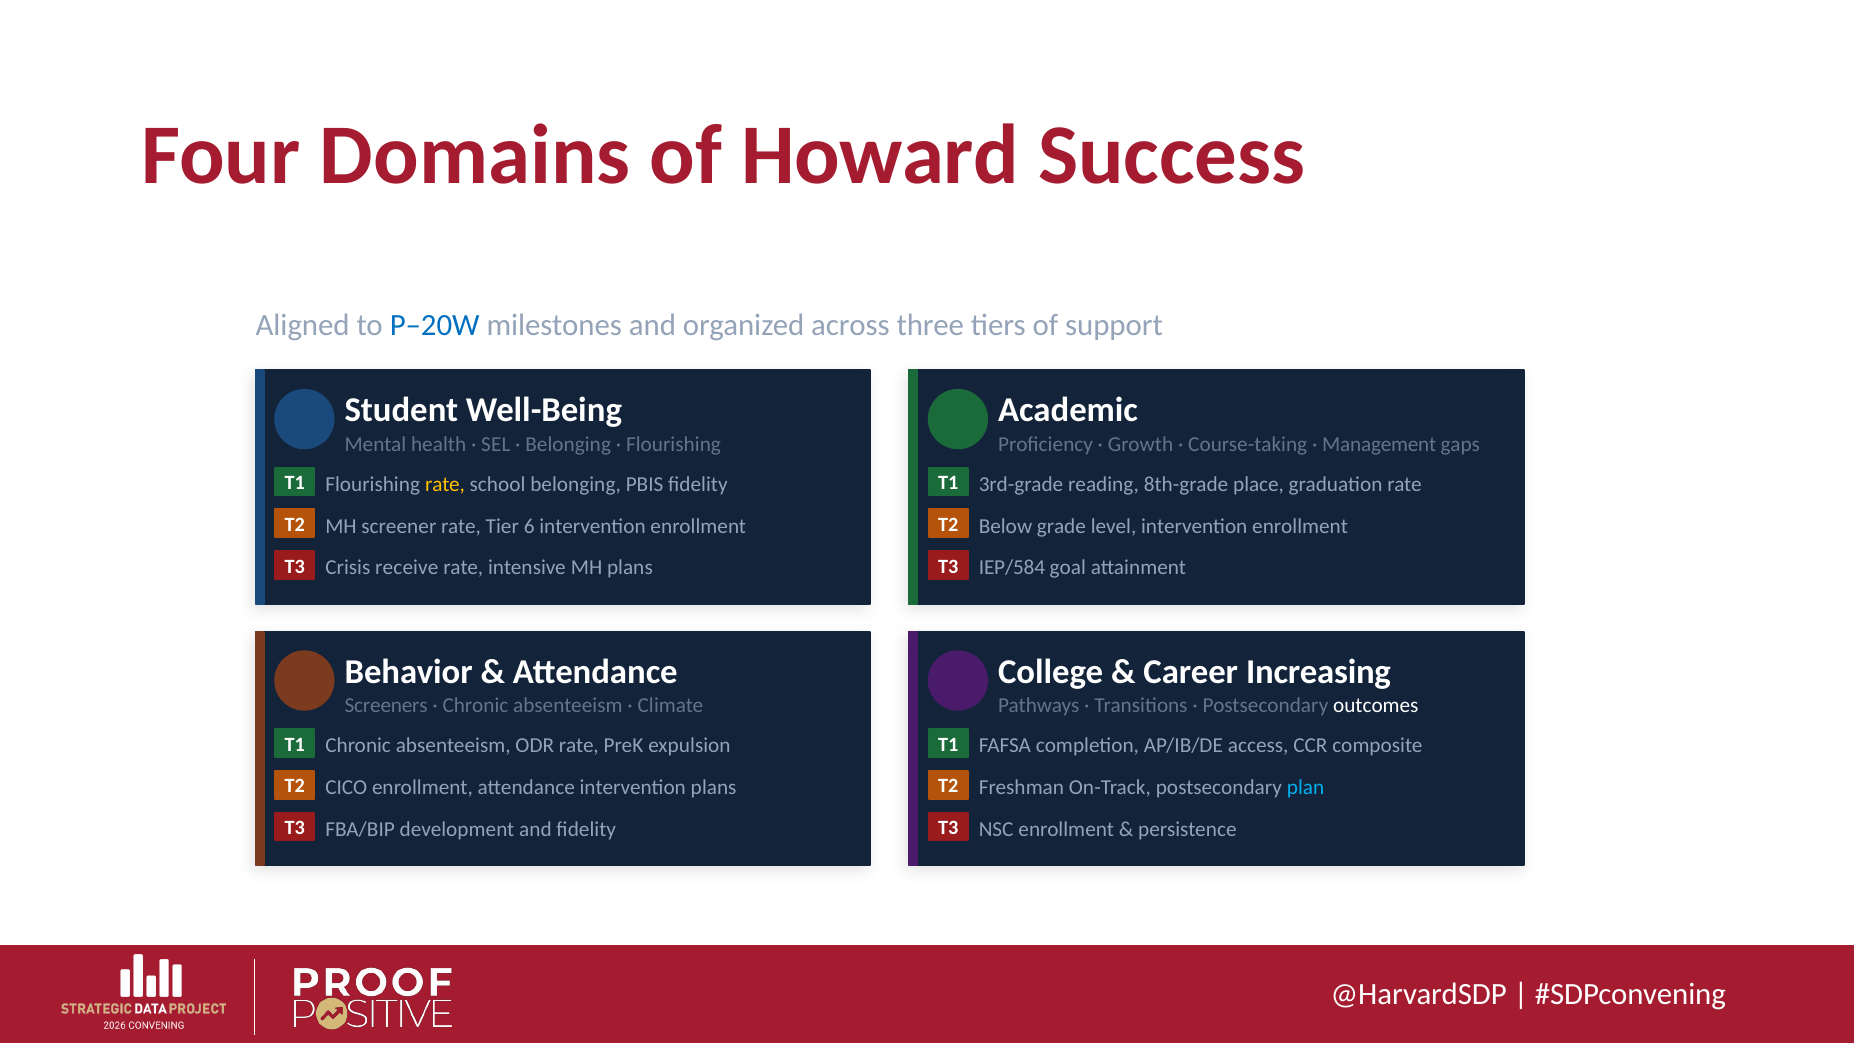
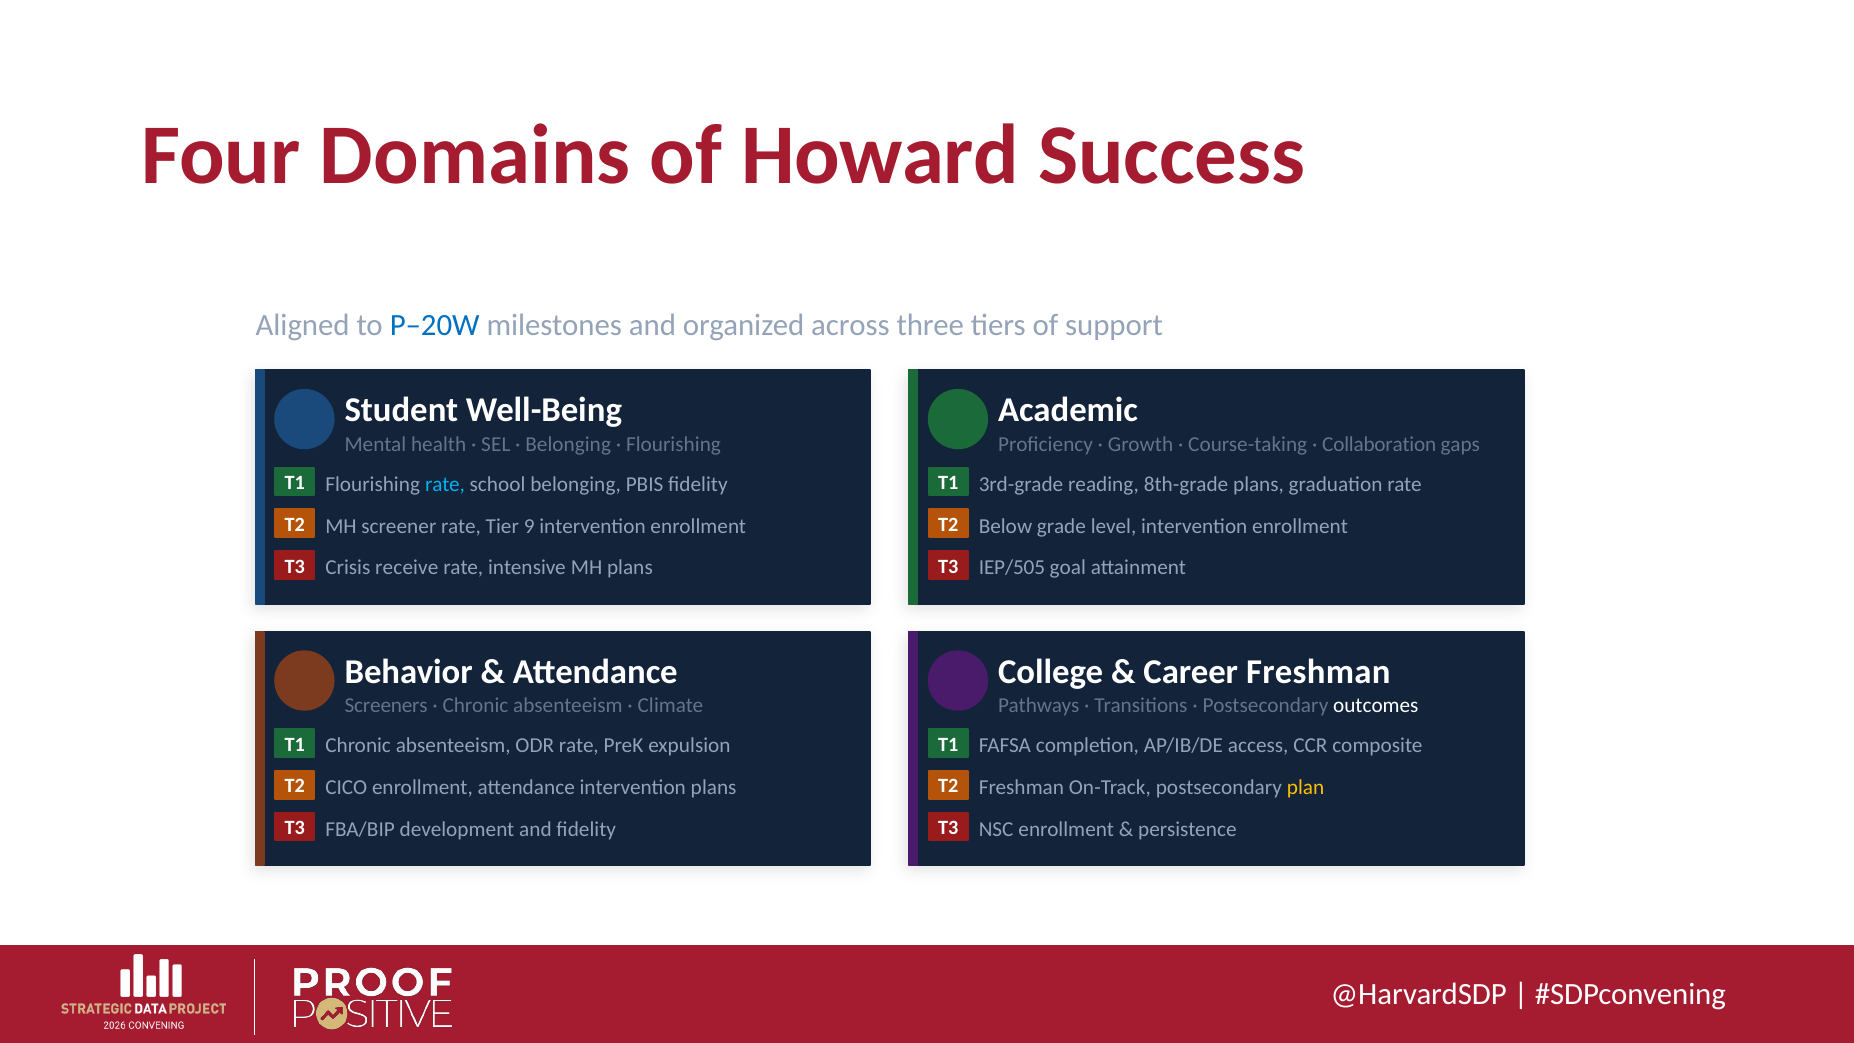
Management: Management -> Collaboration
rate at (445, 484) colour: yellow -> light blue
8th-grade place: place -> plans
6: 6 -> 9
IEP/584: IEP/584 -> IEP/505
Career Increasing: Increasing -> Freshman
plan colour: light blue -> yellow
